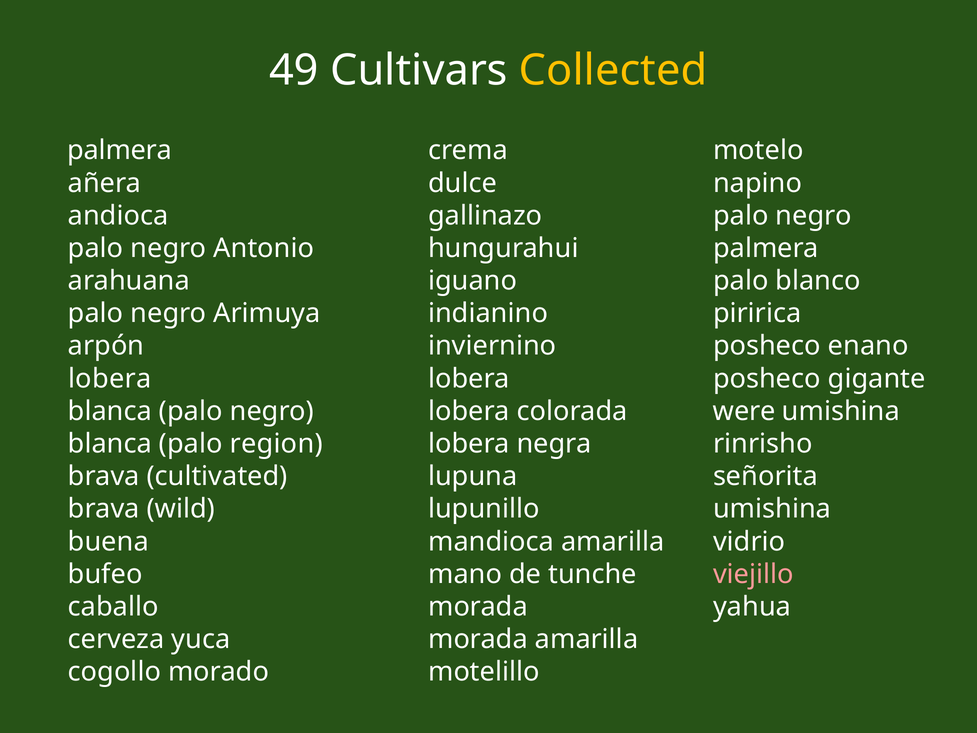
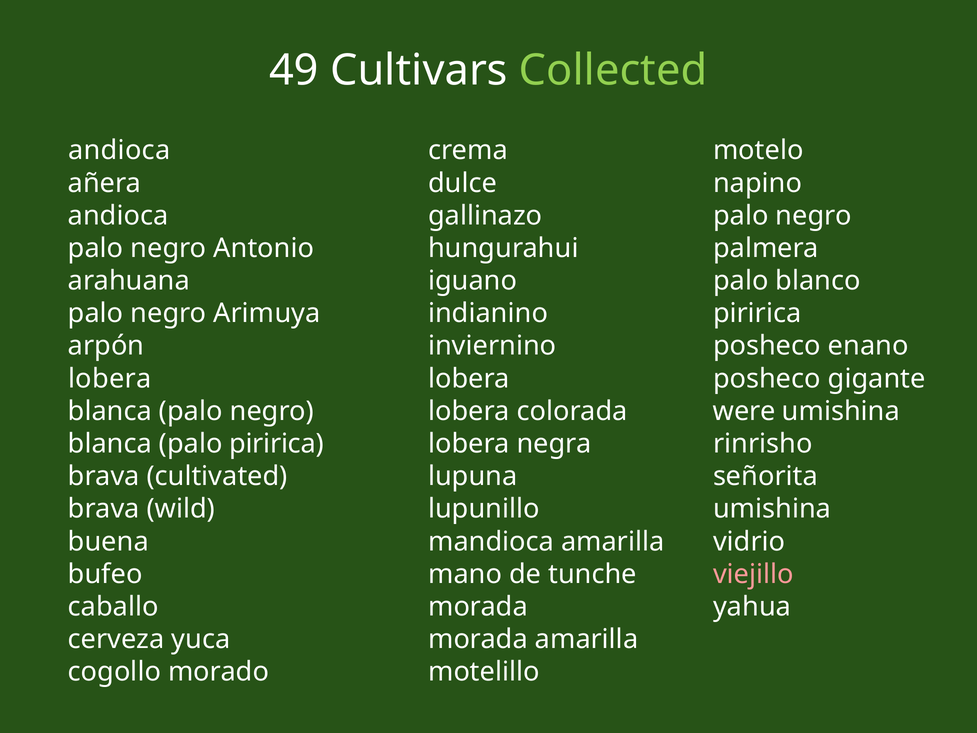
Collected colour: yellow -> light green
palmera at (120, 150): palmera -> andioca
palo region: region -> piririca
